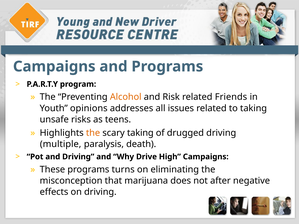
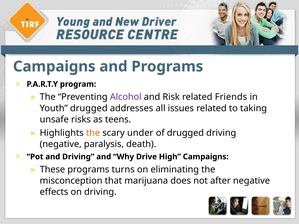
Alcohol colour: orange -> purple
Youth opinions: opinions -> drugged
scary taking: taking -> under
multiple at (61, 144): multiple -> negative
